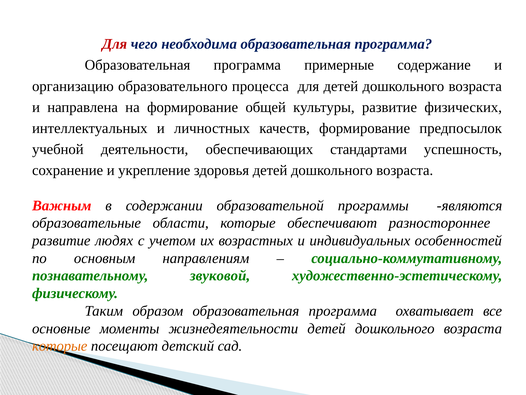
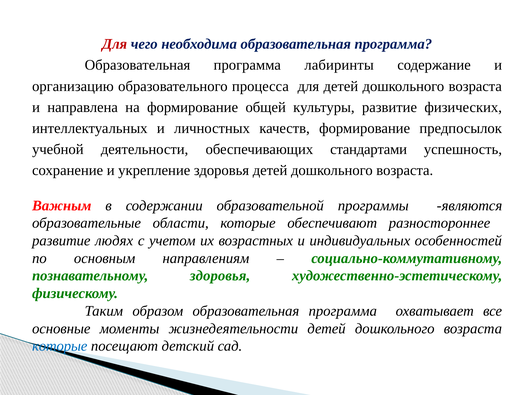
примерные: примерные -> лабиринты
познавательному звуковой: звуковой -> здоровья
которые at (60, 346) colour: orange -> blue
